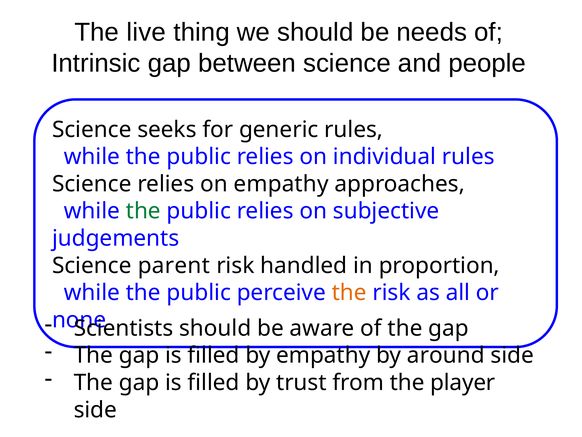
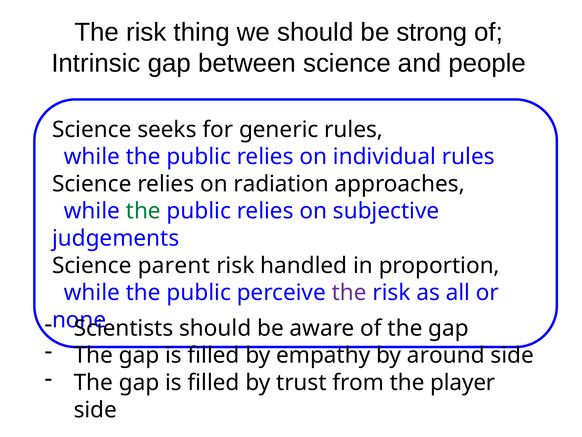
live at (146, 32): live -> risk
needs: needs -> strong
on empathy: empathy -> radiation
the at (349, 292) colour: orange -> purple
